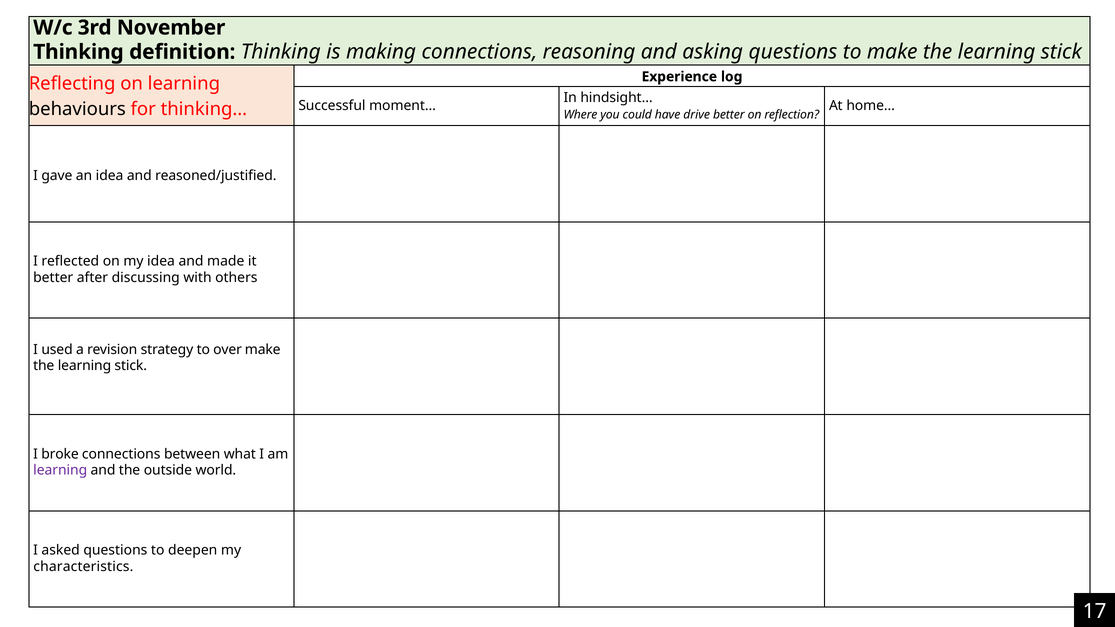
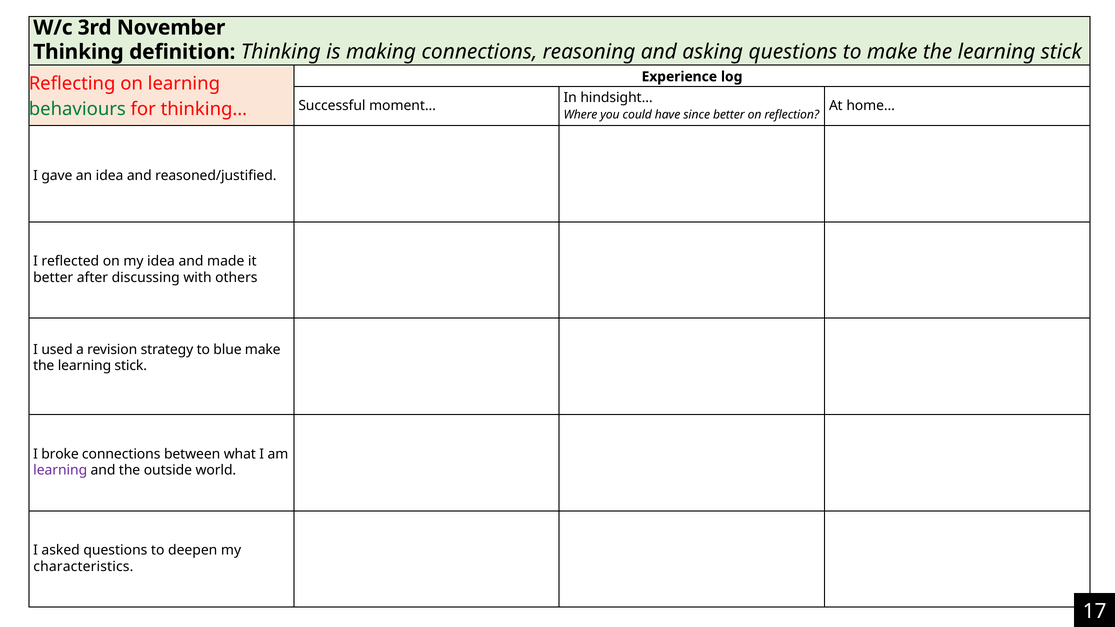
behaviours colour: black -> green
drive: drive -> since
over: over -> blue
